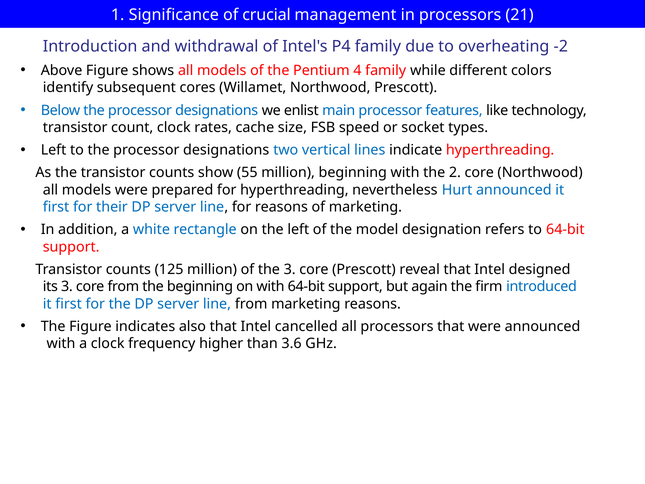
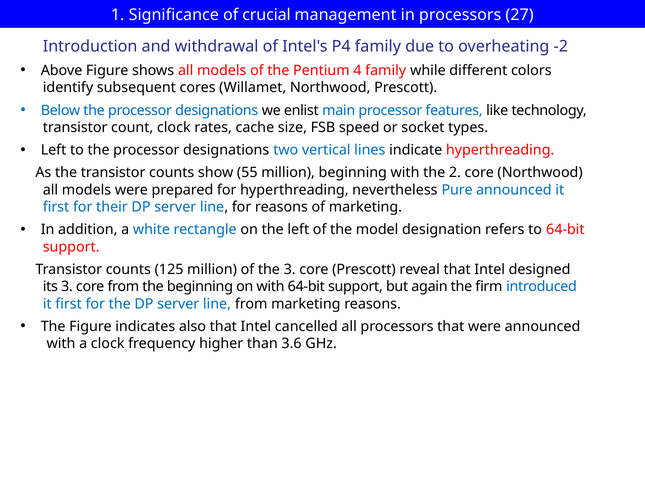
21: 21 -> 27
Hurt: Hurt -> Pure
